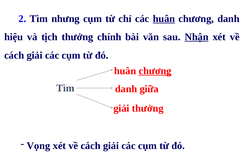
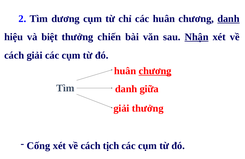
nhưng: nhưng -> dương
huân at (164, 19) underline: present -> none
danh at (228, 19) underline: none -> present
tịch: tịch -> biệt
chính: chính -> chiến
Vọng: Vọng -> Cống
giải at (111, 146): giải -> tịch
